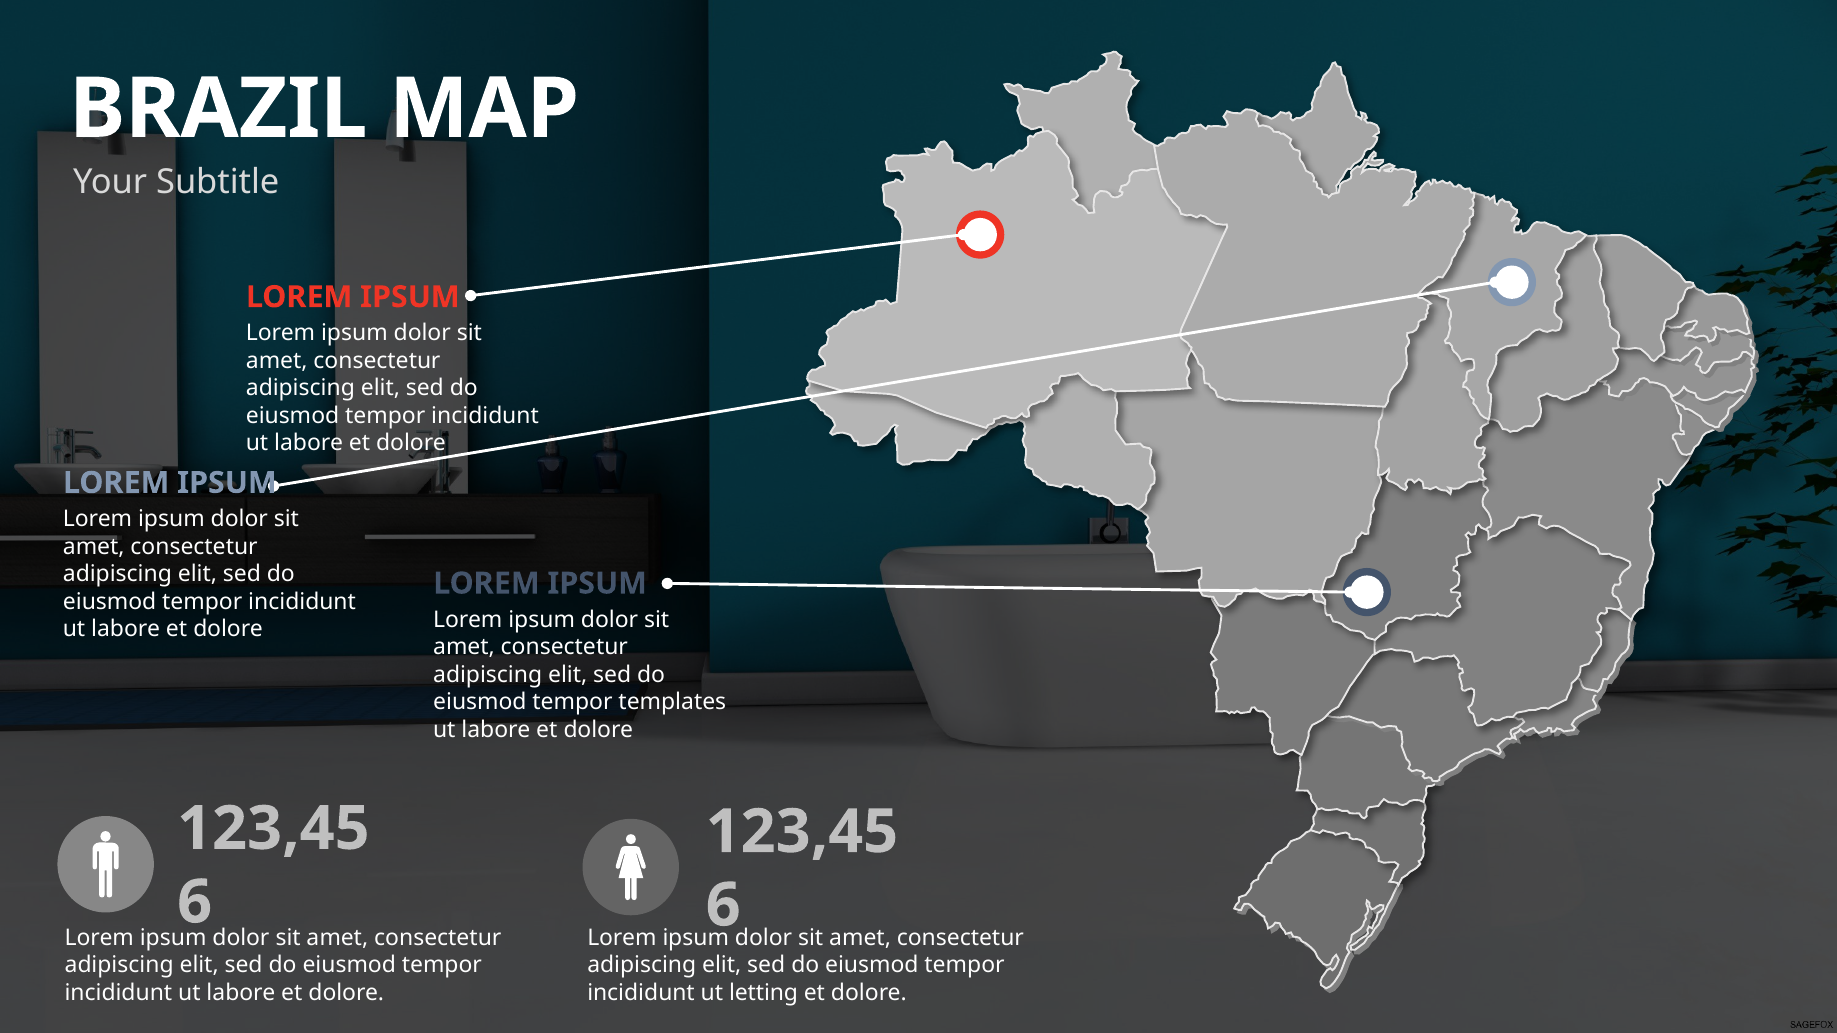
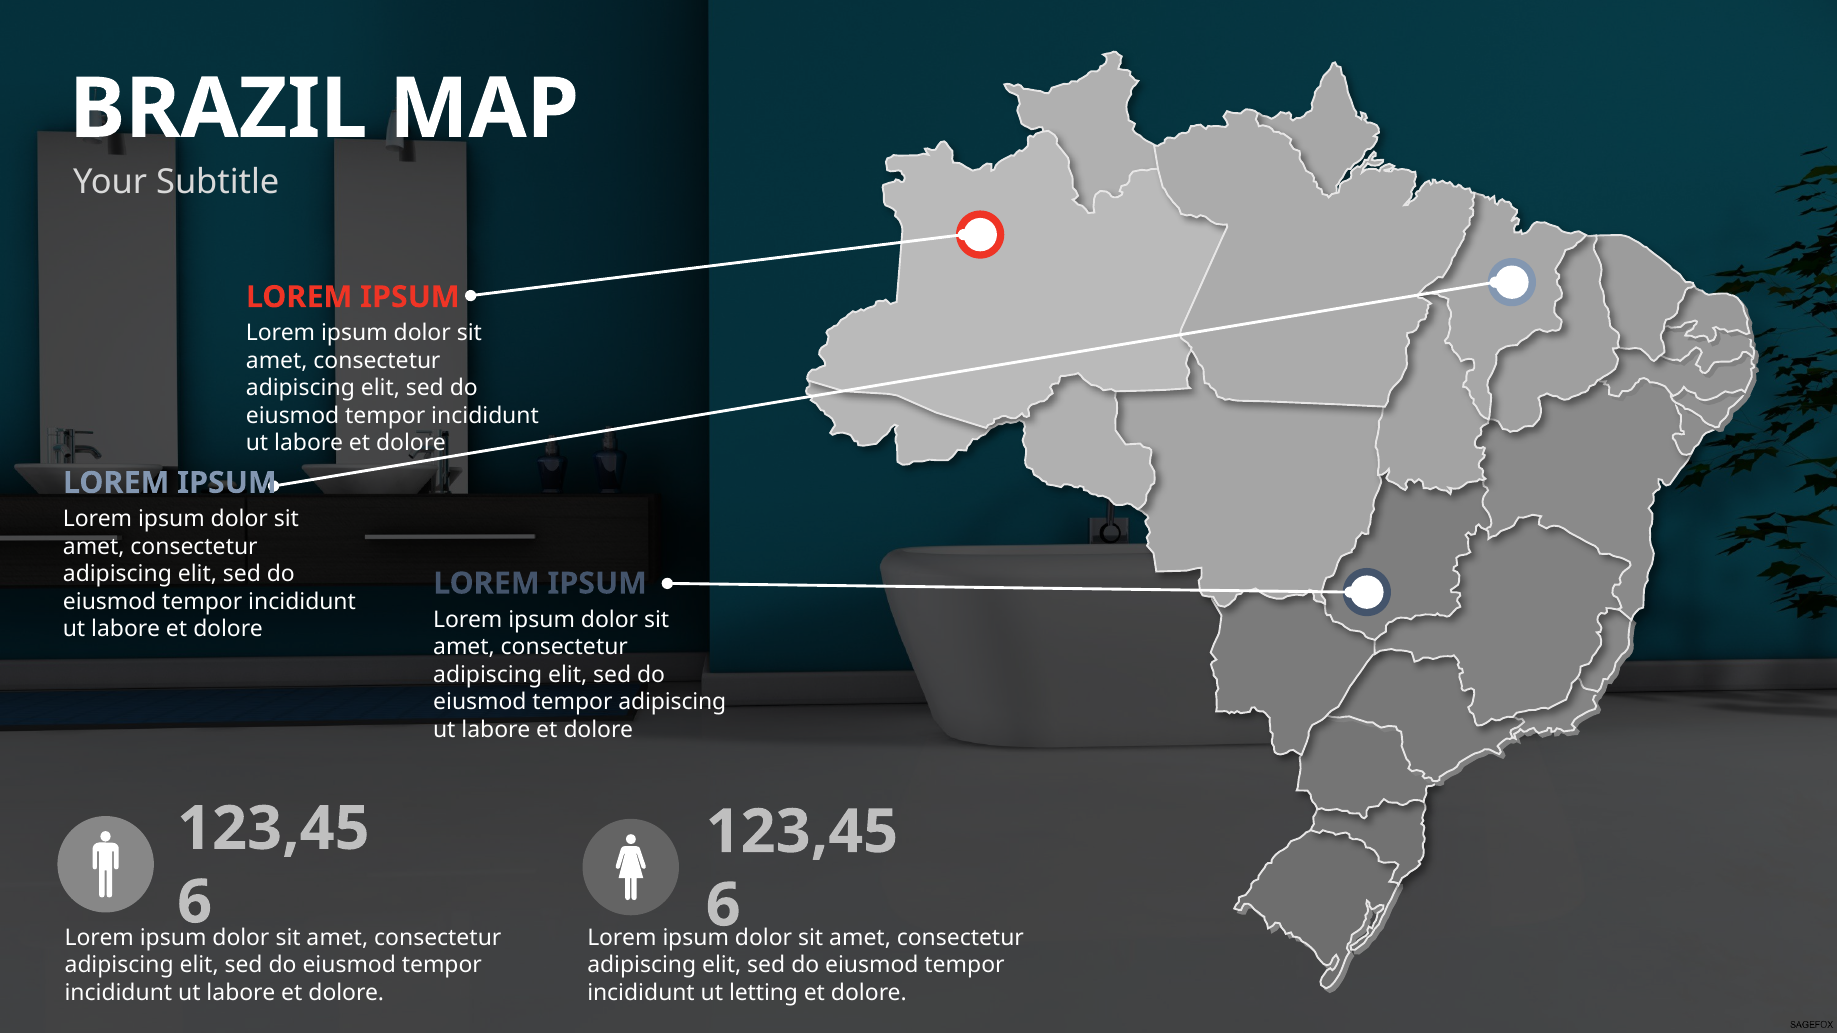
tempor templates: templates -> adipiscing
